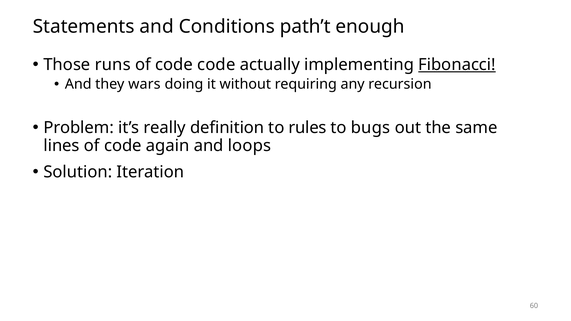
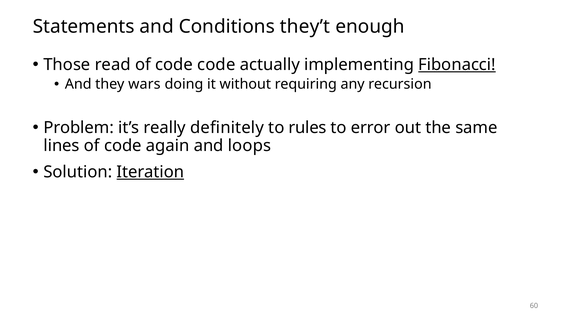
path’t: path’t -> they’t
runs: runs -> read
definition: definition -> definitely
bugs: bugs -> error
Iteration underline: none -> present
